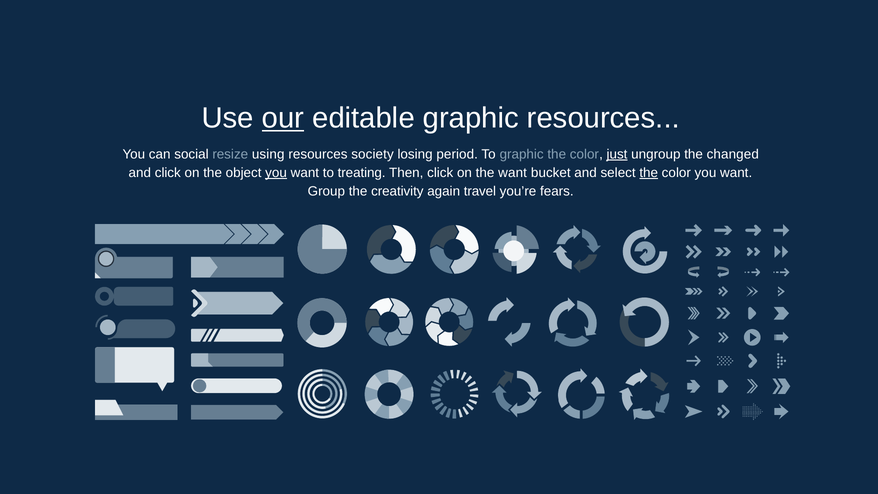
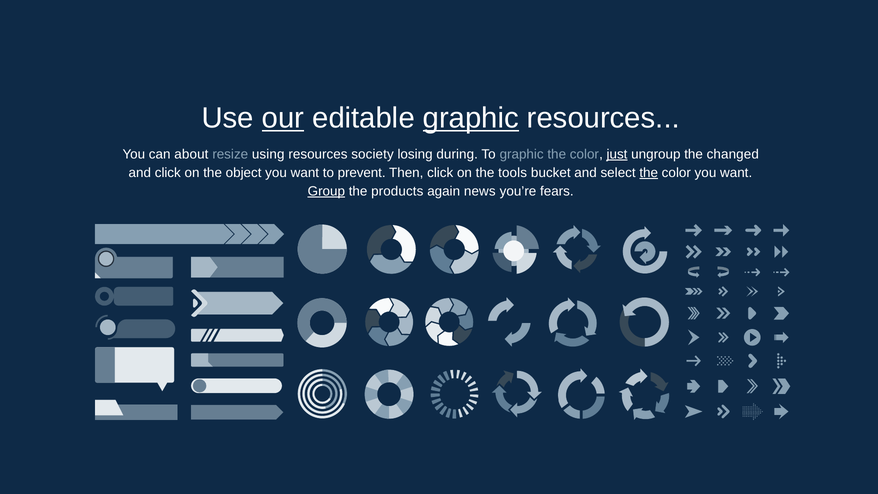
graphic at (471, 118) underline: none -> present
social: social -> about
period: period -> during
you at (276, 173) underline: present -> none
treating: treating -> prevent
the want: want -> tools
Group underline: none -> present
creativity: creativity -> products
travel: travel -> news
